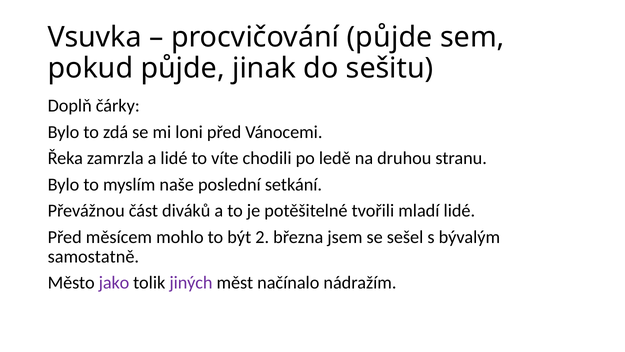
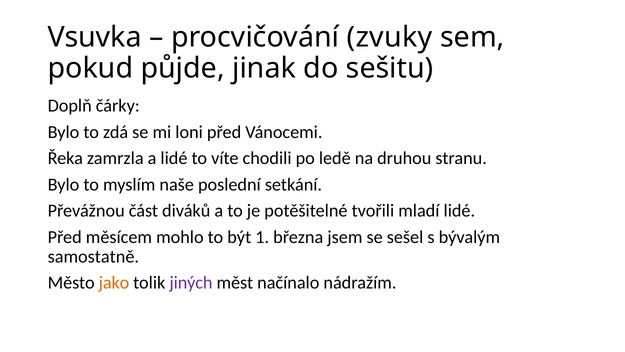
procvičování půjde: půjde -> zvuky
2: 2 -> 1
jako colour: purple -> orange
